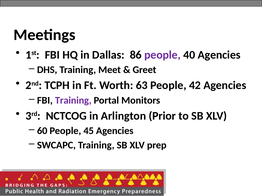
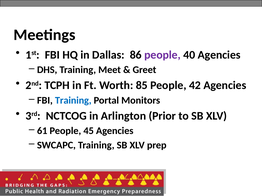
63: 63 -> 85
Training at (73, 101) colour: purple -> blue
60: 60 -> 61
